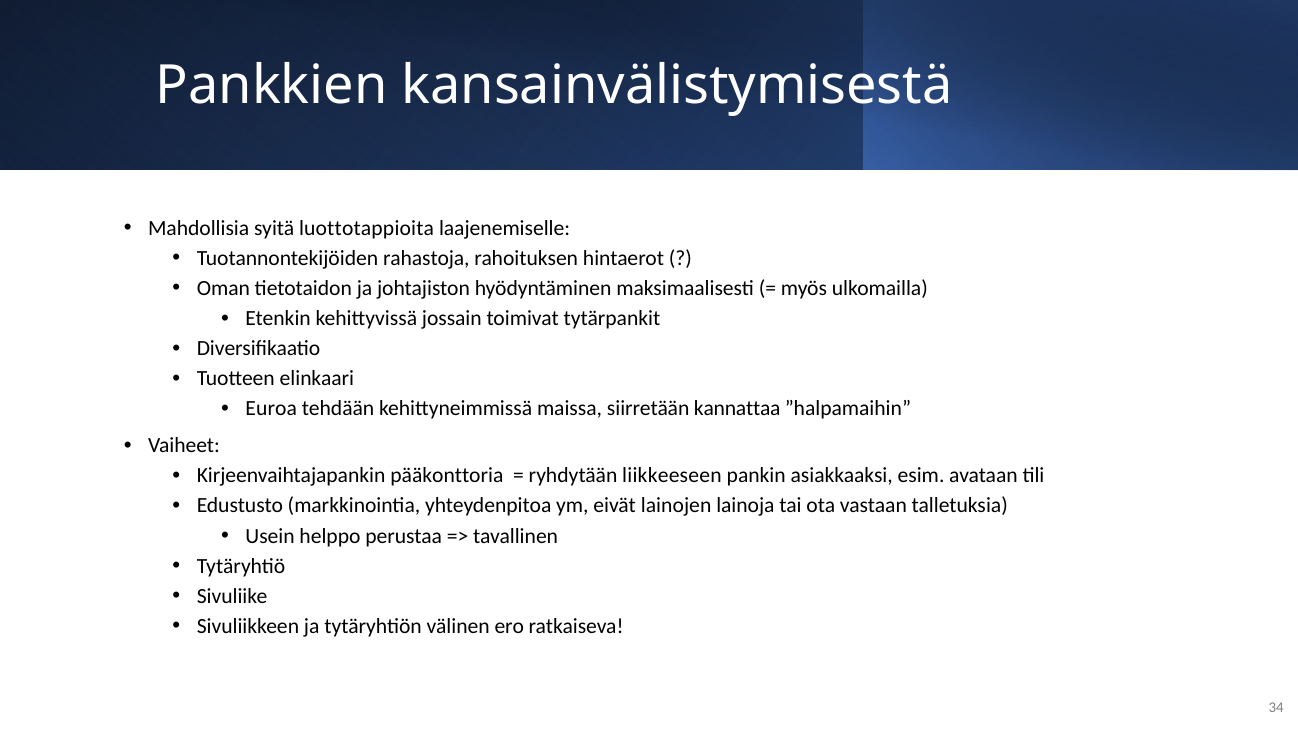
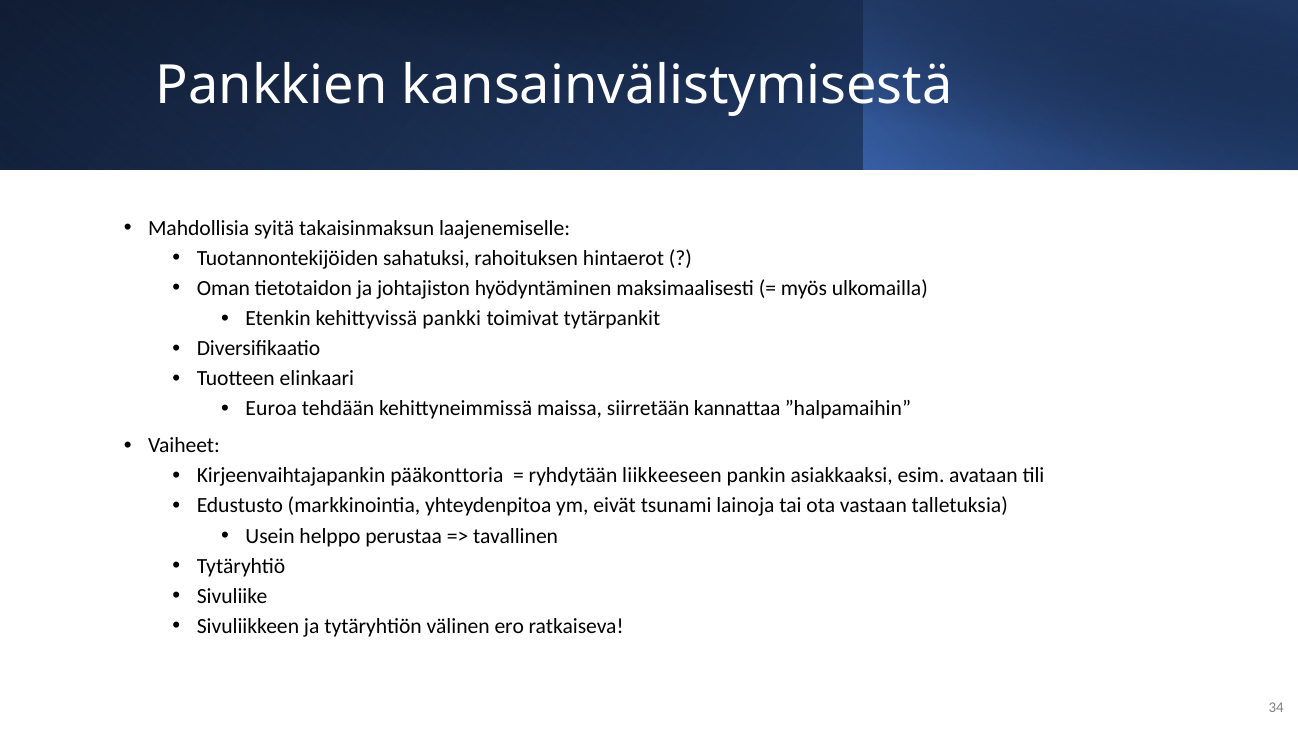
luottotappioita: luottotappioita -> takaisinmaksun
rahastoja: rahastoja -> sahatuksi
jossain: jossain -> pankki
lainojen: lainojen -> tsunami
